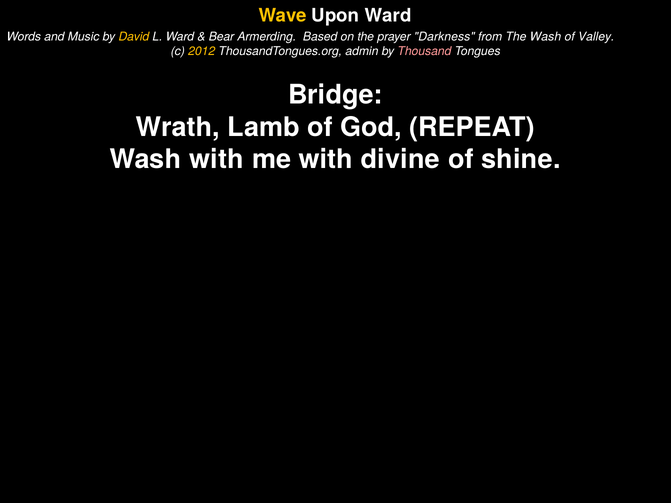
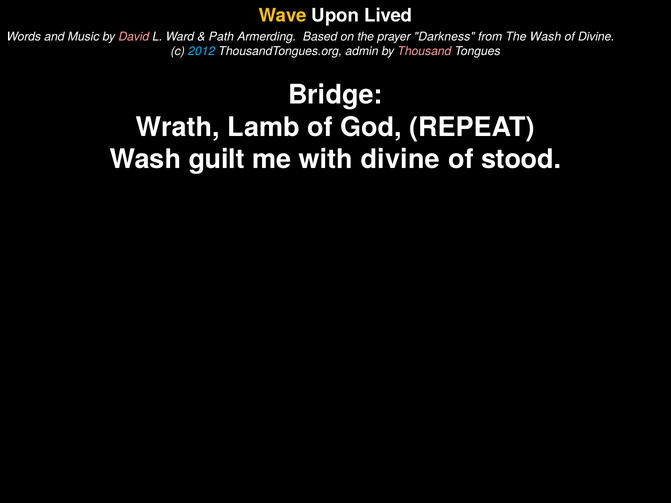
Upon Ward: Ward -> Lived
David colour: yellow -> pink
Bear: Bear -> Path
of Valley: Valley -> Divine
2012 colour: yellow -> light blue
Wash with: with -> guilt
shine: shine -> stood
